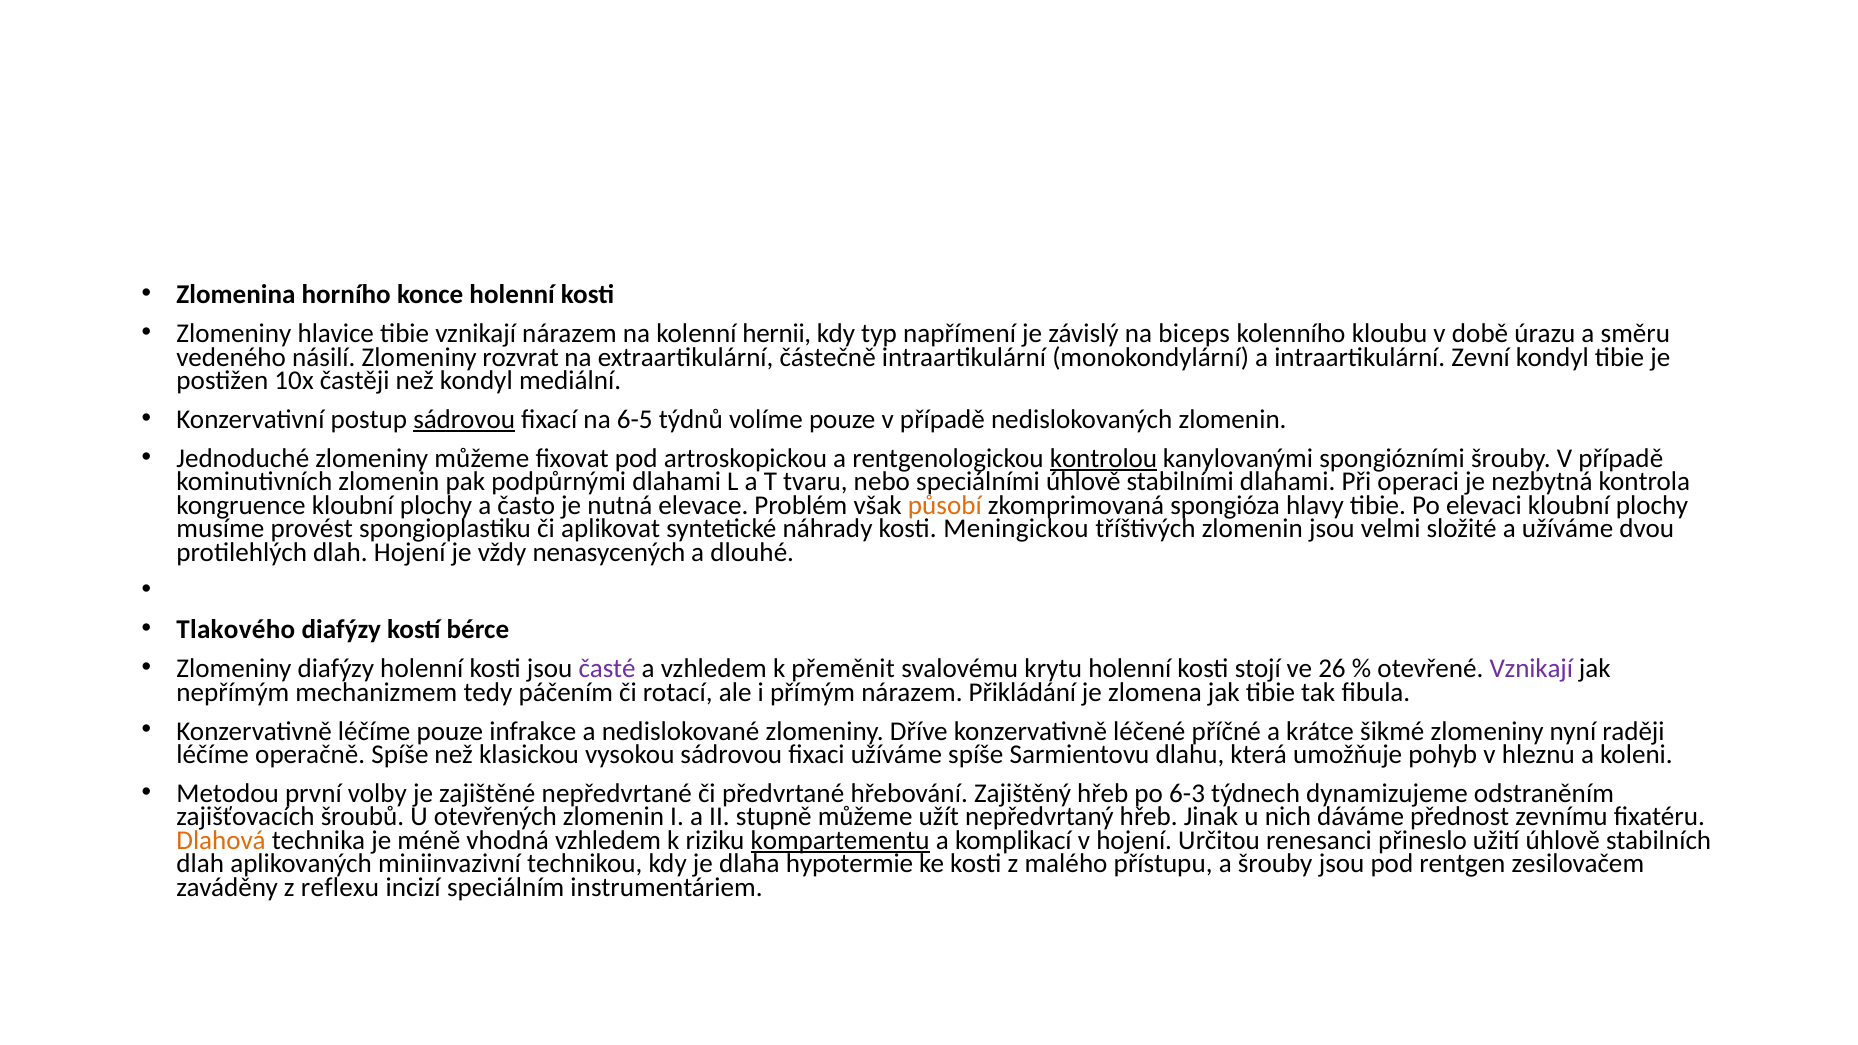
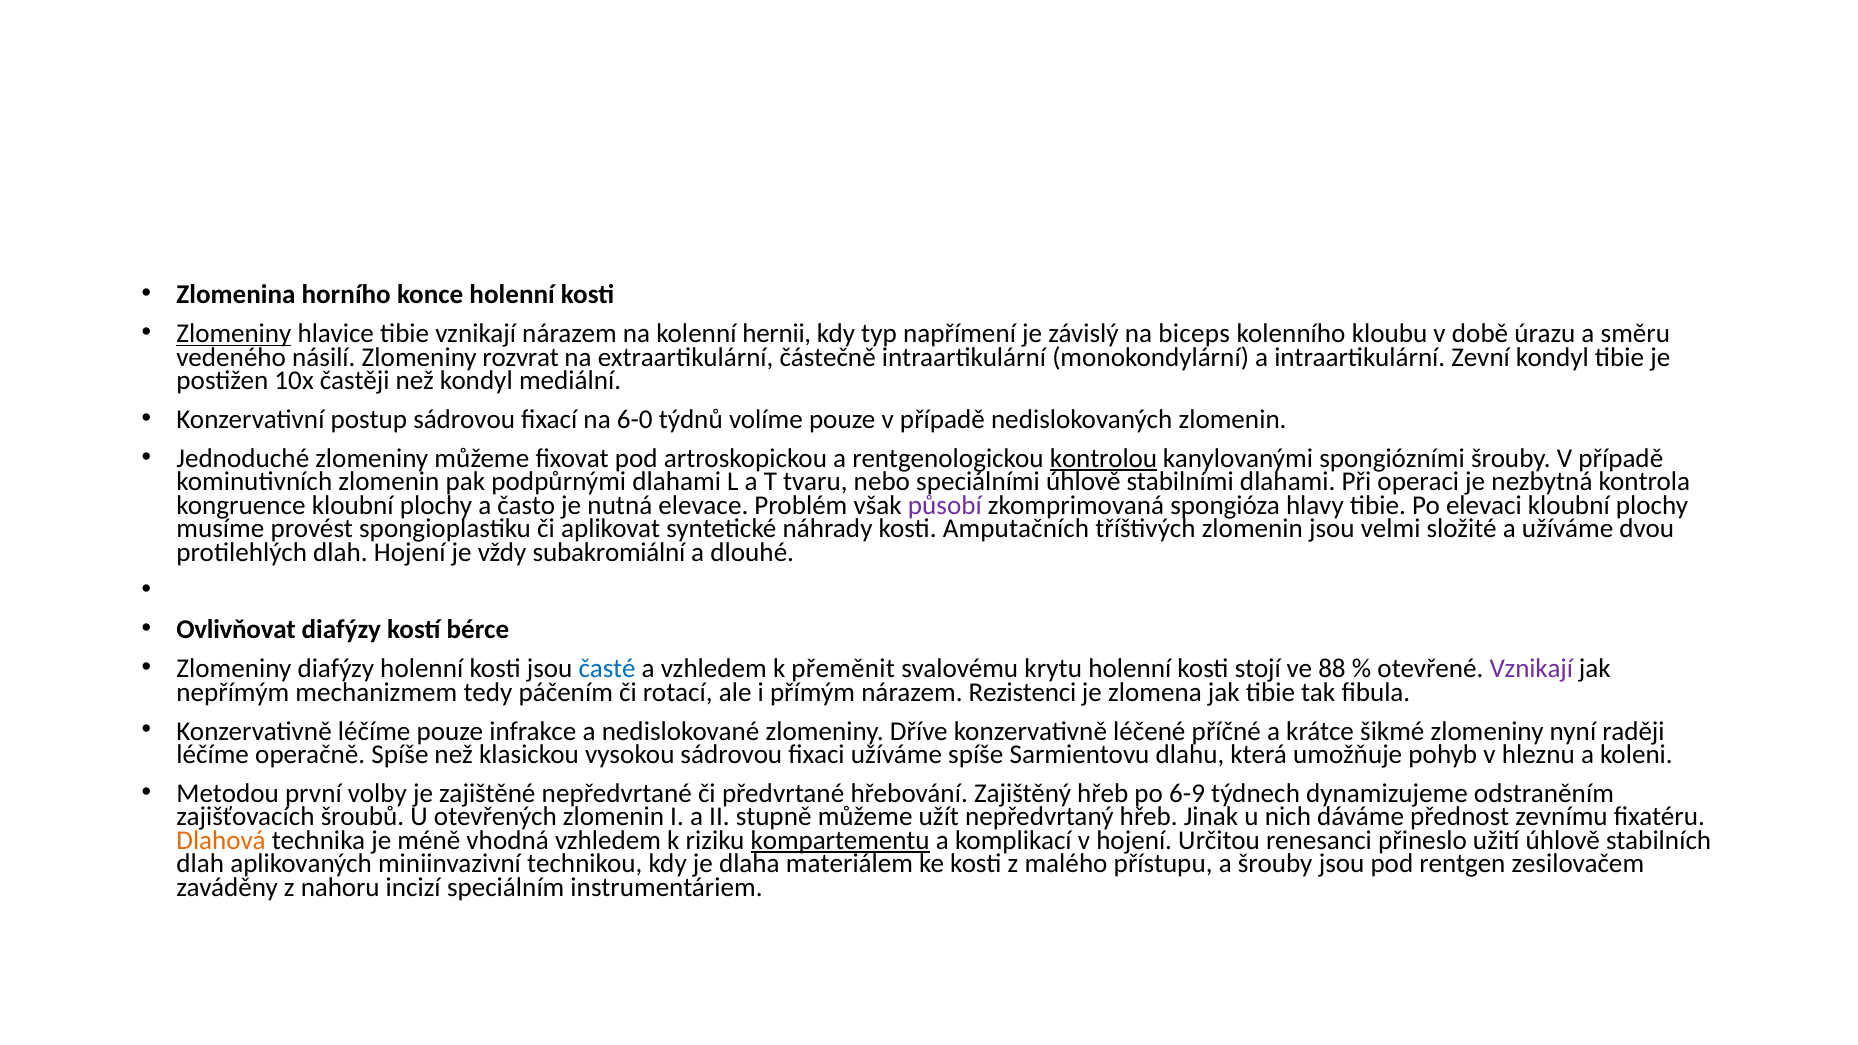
Zlomeniny at (234, 334) underline: none -> present
sádrovou at (464, 420) underline: present -> none
6-5: 6-5 -> 6-0
působí colour: orange -> purple
Meningickou: Meningickou -> Amputačních
nenasycených: nenasycených -> subakromiální
Tlakového: Tlakového -> Ovlivňovat
časté colour: purple -> blue
26: 26 -> 88
Přikládání: Přikládání -> Rezistenci
6-3: 6-3 -> 6-9
hypotermie: hypotermie -> materiálem
reflexu: reflexu -> nahoru
